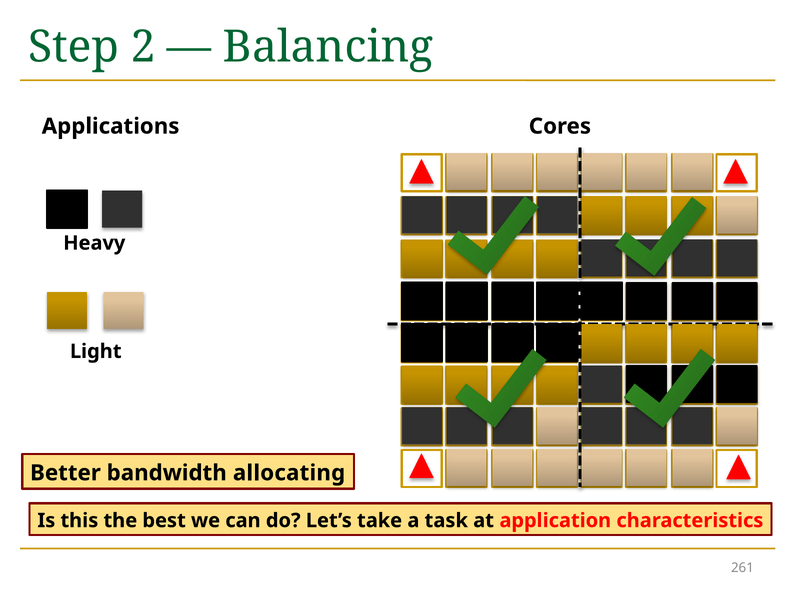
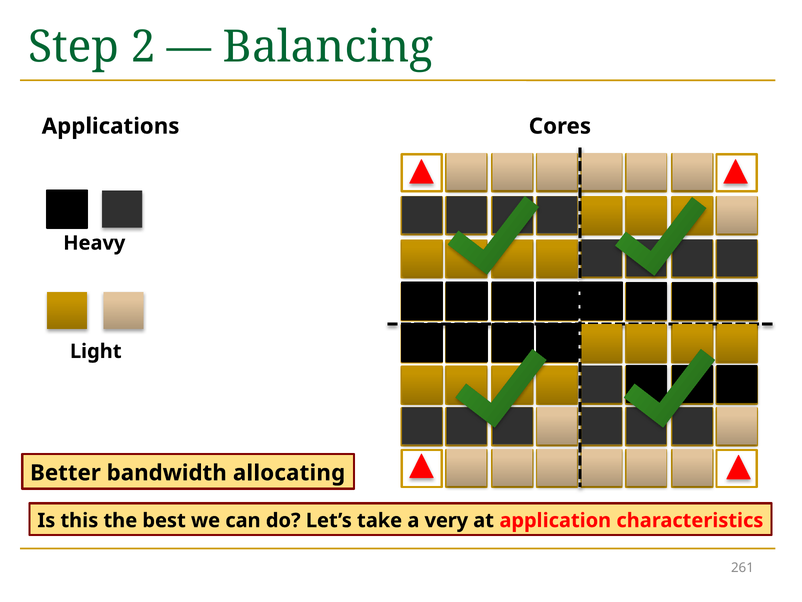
task: task -> very
